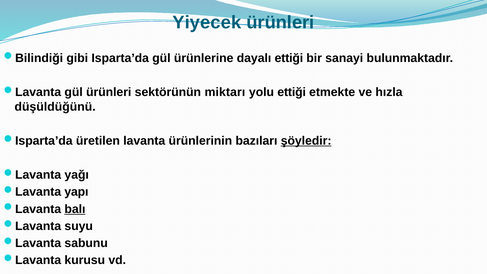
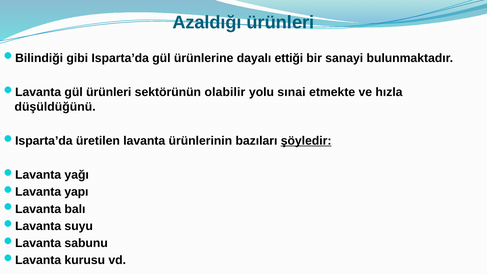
Yiyecek: Yiyecek -> Azaldığı
miktarı: miktarı -> olabilir
yolu ettiği: ettiği -> sınai
balı underline: present -> none
